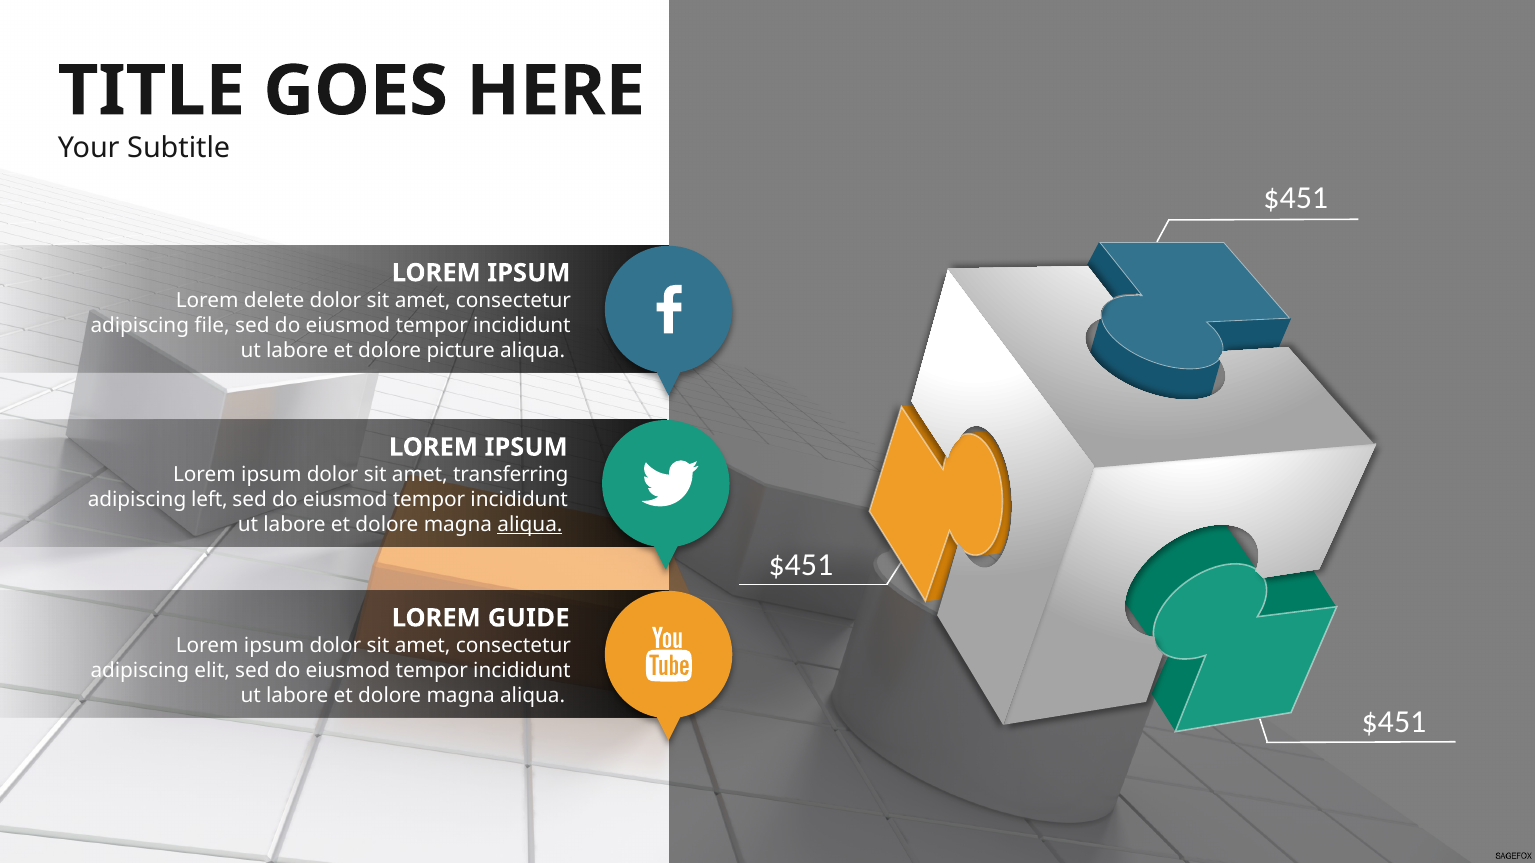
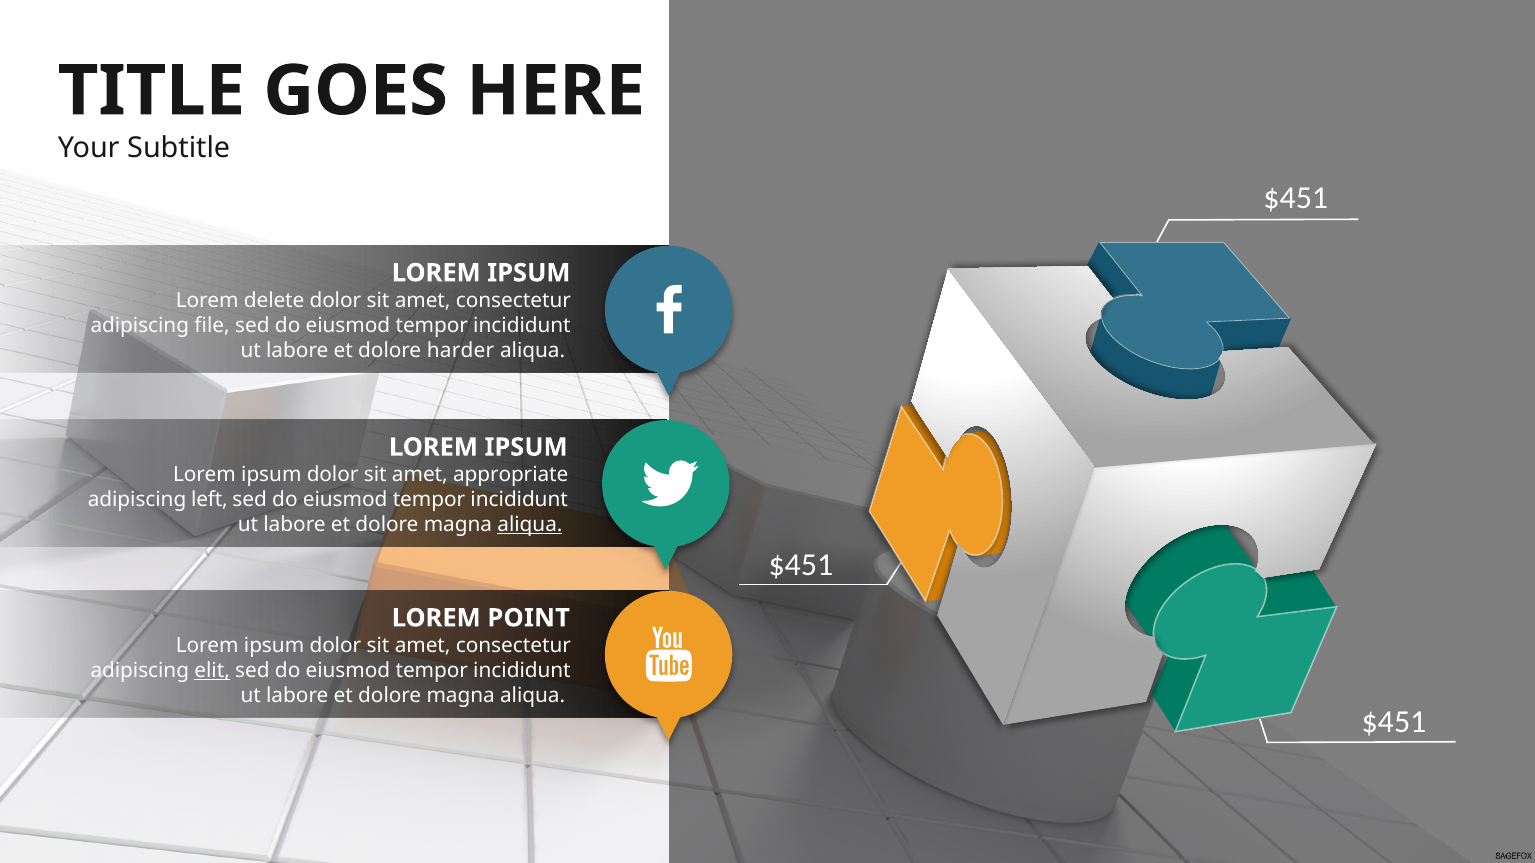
picture: picture -> harder
transferring: transferring -> appropriate
GUIDE: GUIDE -> POINT
elit underline: none -> present
